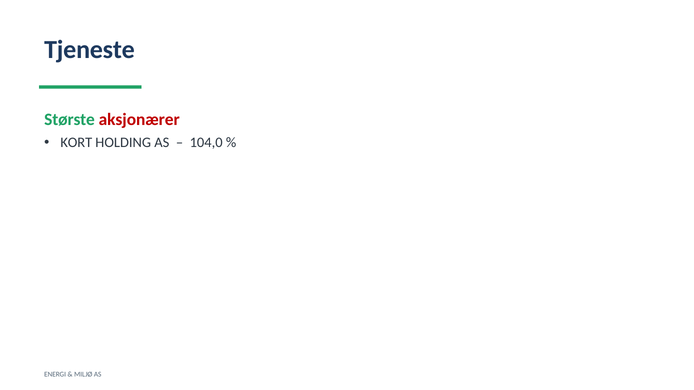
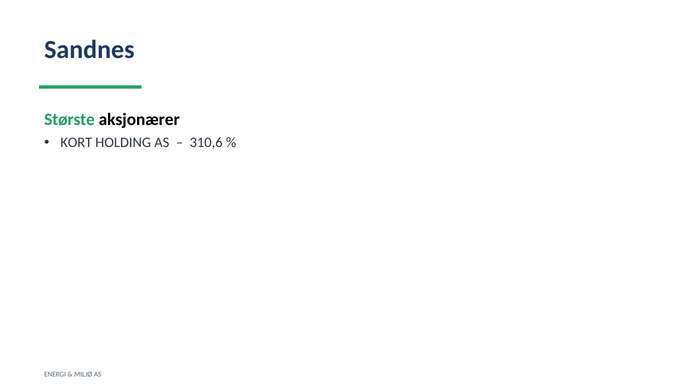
Tjeneste: Tjeneste -> Sandnes
aksjonærer colour: red -> black
104,0: 104,0 -> 310,6
